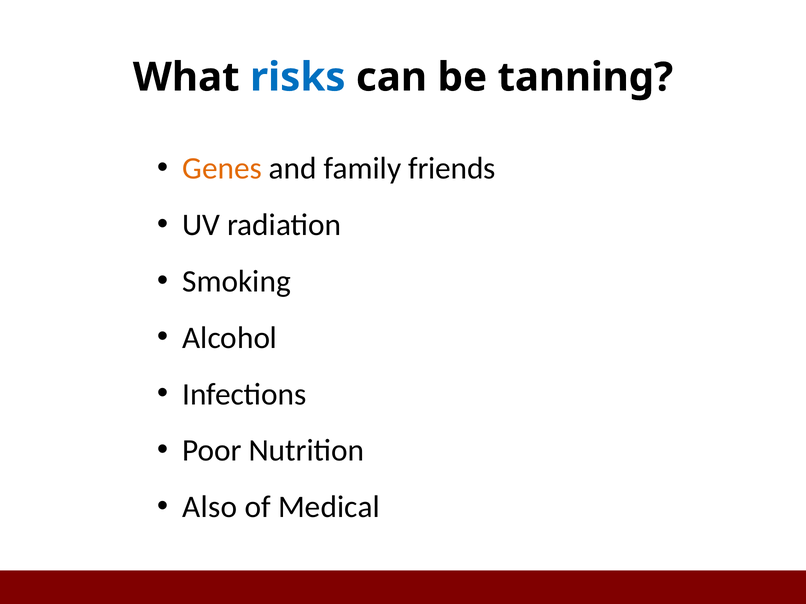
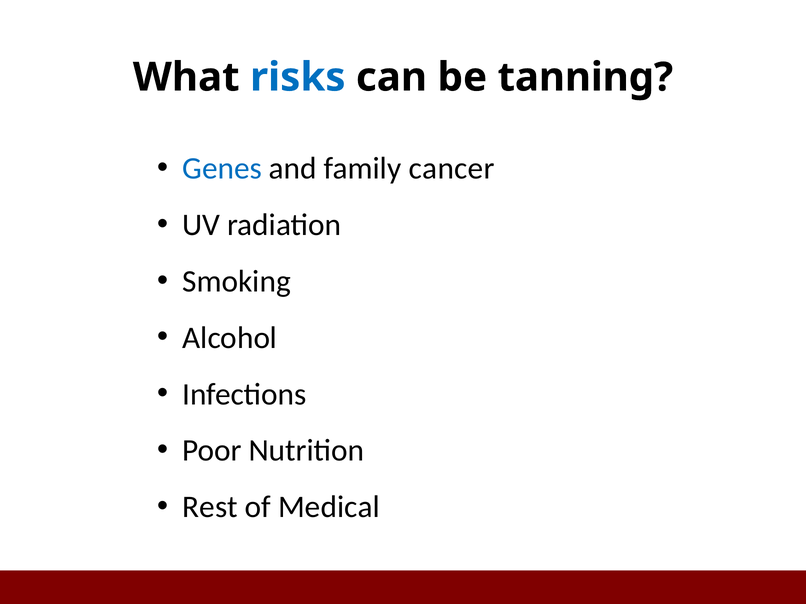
Genes colour: orange -> blue
friends: friends -> cancer
Also: Also -> Rest
